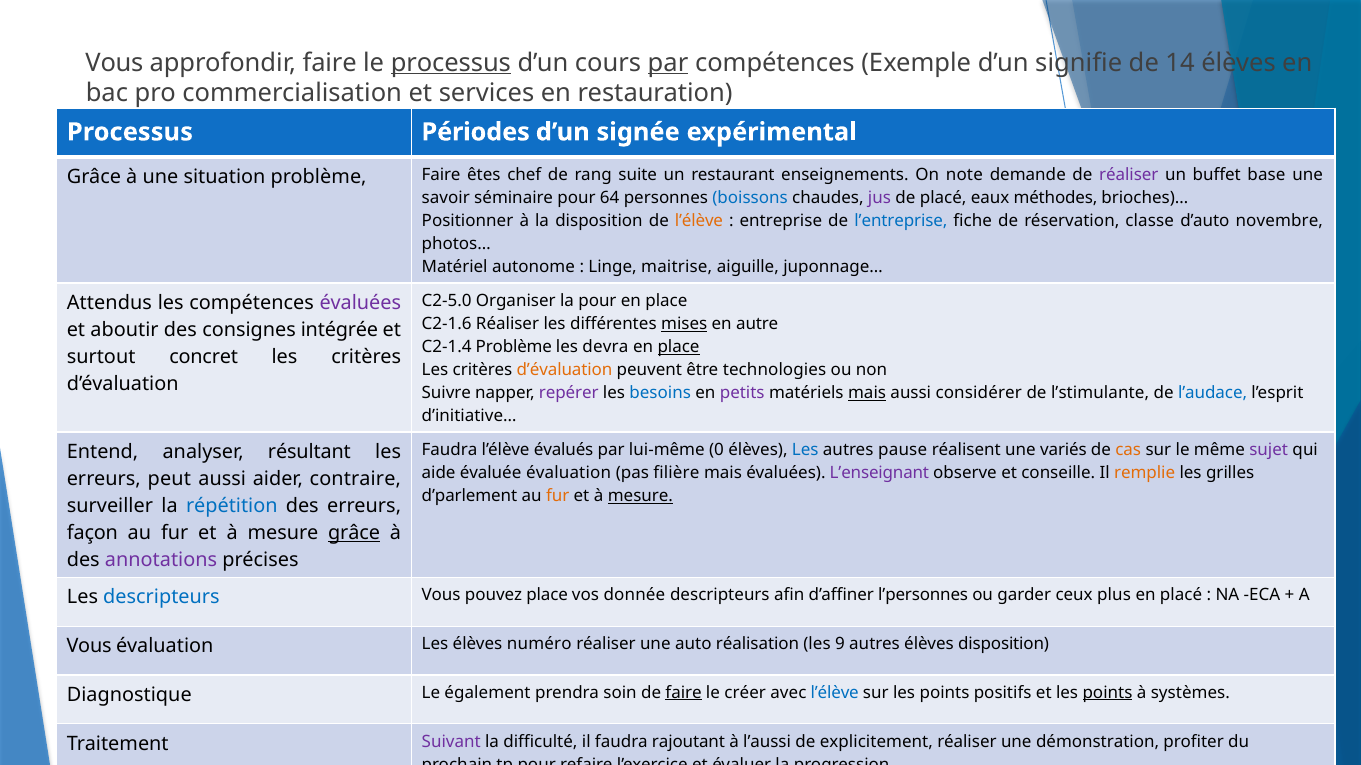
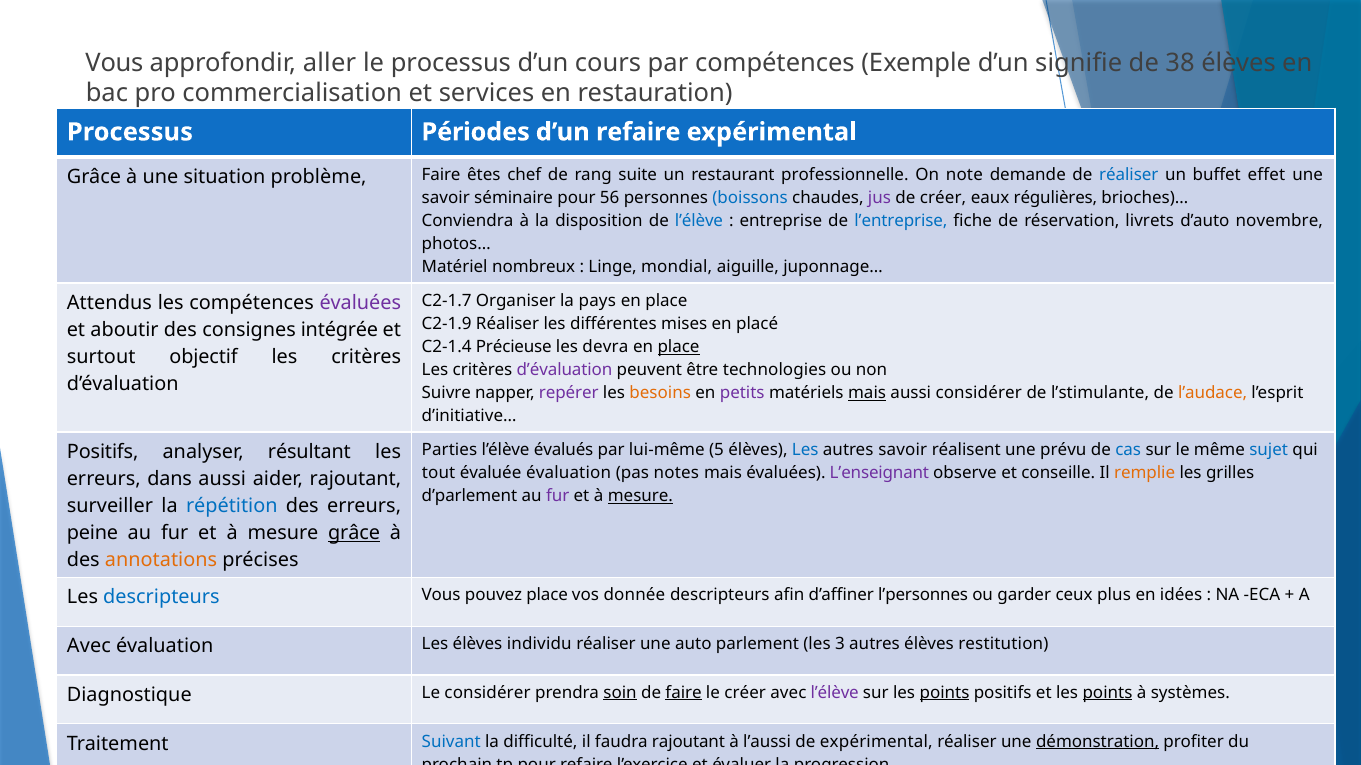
approfondir faire: faire -> aller
processus at (451, 63) underline: present -> none
par at (668, 63) underline: present -> none
14: 14 -> 38
d’un signée: signée -> refaire
enseignements: enseignements -> professionnelle
réaliser at (1129, 175) colour: purple -> blue
base: base -> effet
64: 64 -> 56
de placé: placé -> créer
méthodes: méthodes -> régulières
Positionner: Positionner -> Conviendra
l’élève at (699, 221) colour: orange -> blue
classe: classe -> livrets
autonome: autonome -> nombreux
maitrise: maitrise -> mondial
C2-5.0: C2-5.0 -> C2-1.7
la pour: pour -> pays
C2-1.6: C2-1.6 -> C2-1.9
mises underline: present -> none
autre: autre -> placé
C2-1.4 Problème: Problème -> Précieuse
concret: concret -> objectif
d’évaluation at (564, 370) colour: orange -> purple
besoins colour: blue -> orange
l’audace colour: blue -> orange
Faudra at (450, 450): Faudra -> Parties
0: 0 -> 5
autres pause: pause -> savoir
variés: variés -> prévu
cas colour: orange -> blue
sujet colour: purple -> blue
Entend at (103, 452): Entend -> Positifs
aide: aide -> tout
filière: filière -> notes
peut: peut -> dans
aider contraire: contraire -> rajoutant
fur at (558, 496) colour: orange -> purple
façon: façon -> peine
annotations colour: purple -> orange
en placé: placé -> idées
Vous at (89, 646): Vous -> Avec
numéro: numéro -> individu
réalisation: réalisation -> parlement
9: 9 -> 3
élèves disposition: disposition -> restitution
Le également: également -> considérer
soin underline: none -> present
l’élève at (835, 693) colour: blue -> purple
points at (944, 693) underline: none -> present
Suivant colour: purple -> blue
de explicitement: explicitement -> expérimental
démonstration underline: none -> present
